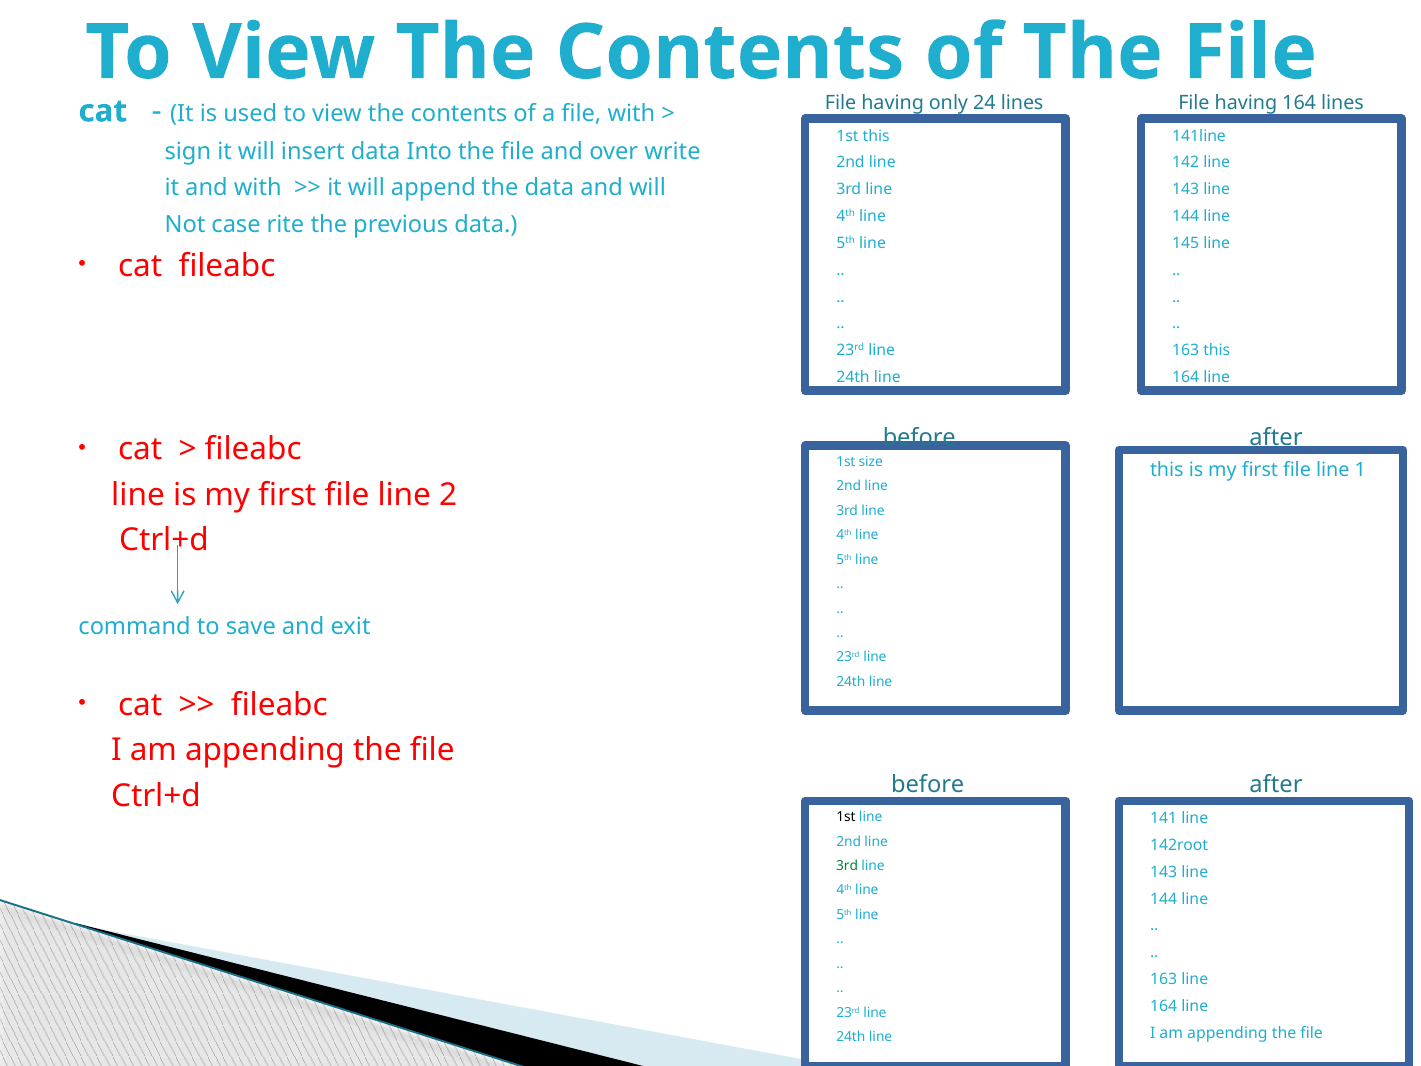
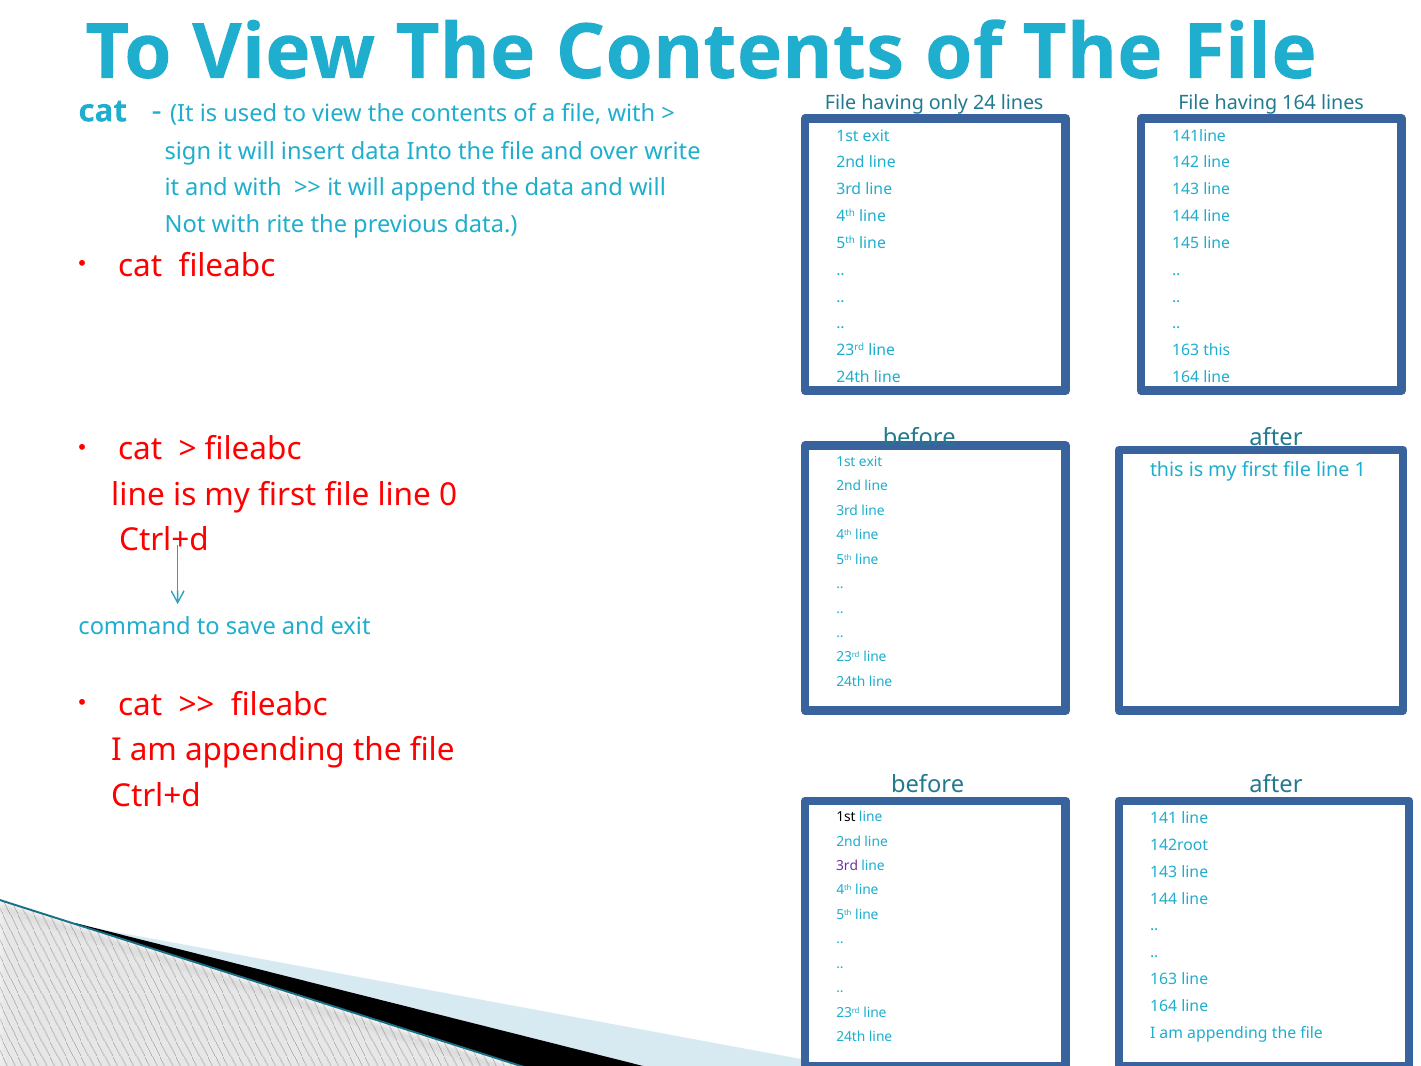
this at (876, 136): this -> exit
Not case: case -> with
size at (871, 462): size -> exit
2: 2 -> 0
3rd at (847, 866) colour: green -> purple
